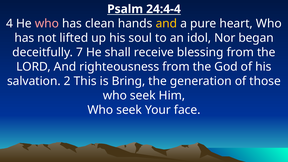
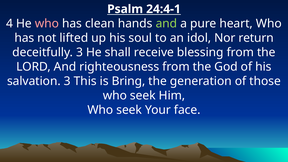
24:4-4: 24:4-4 -> 24:4-1
and at (166, 23) colour: yellow -> light green
began: began -> return
deceitfully 7: 7 -> 3
salvation 2: 2 -> 3
